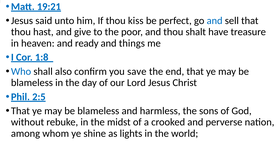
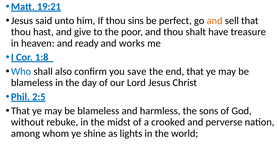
kiss: kiss -> sins
and at (215, 21) colour: blue -> orange
things: things -> works
